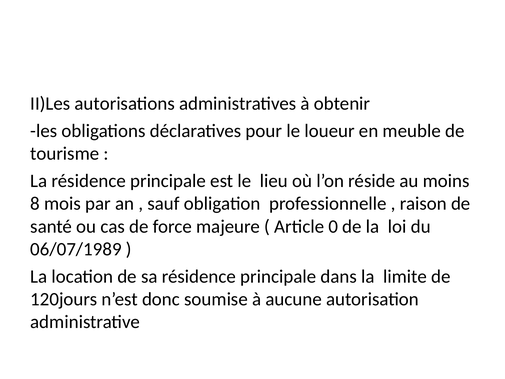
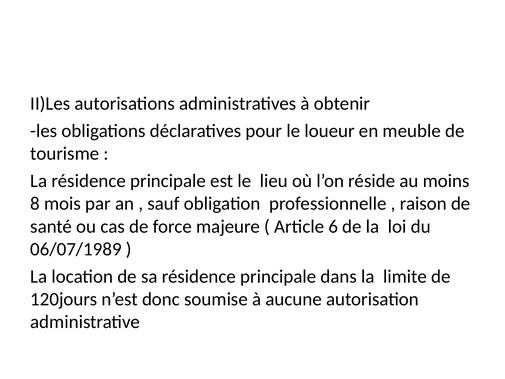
0: 0 -> 6
